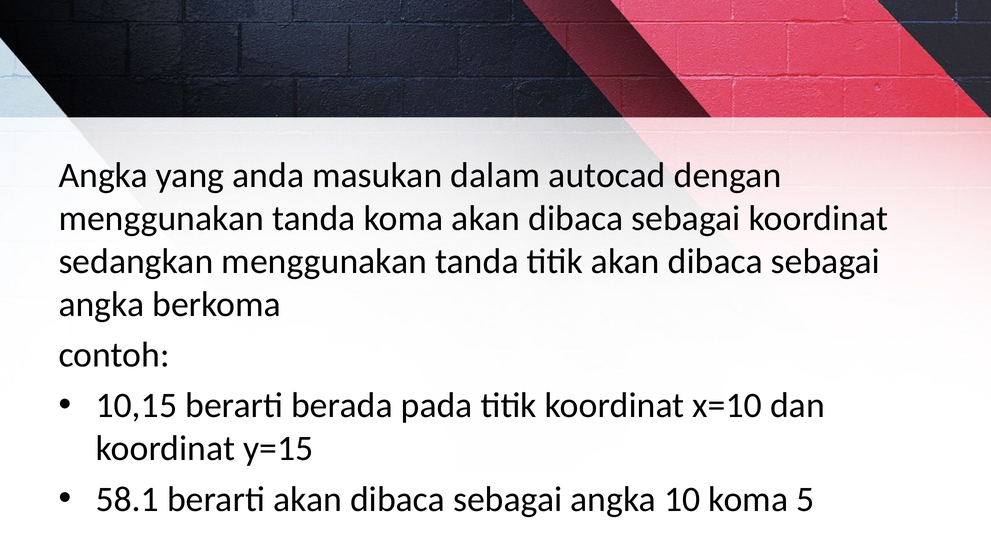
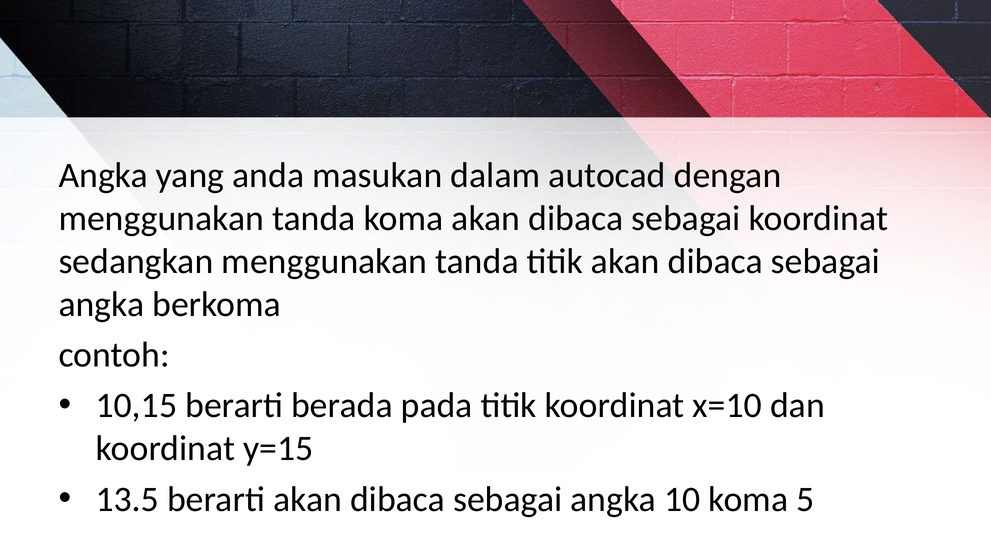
58.1: 58.1 -> 13.5
